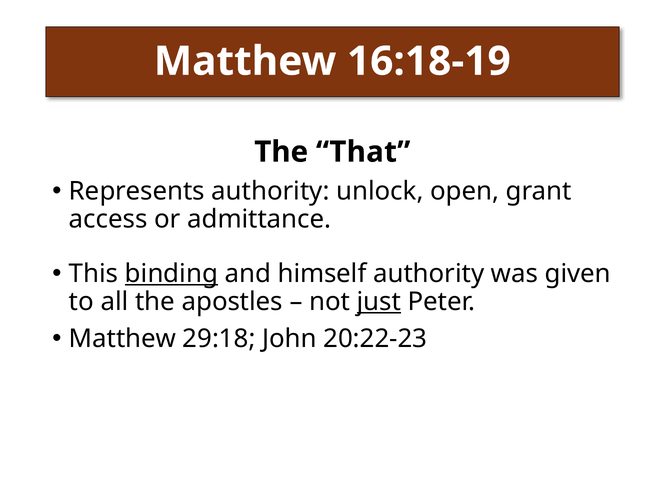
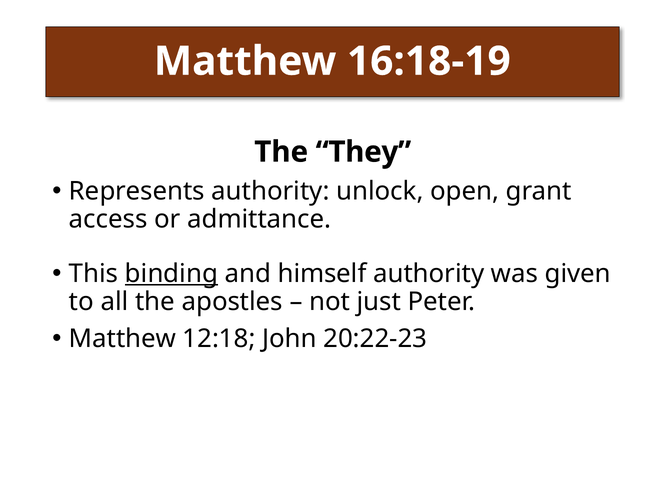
That: That -> They
just underline: present -> none
29:18: 29:18 -> 12:18
